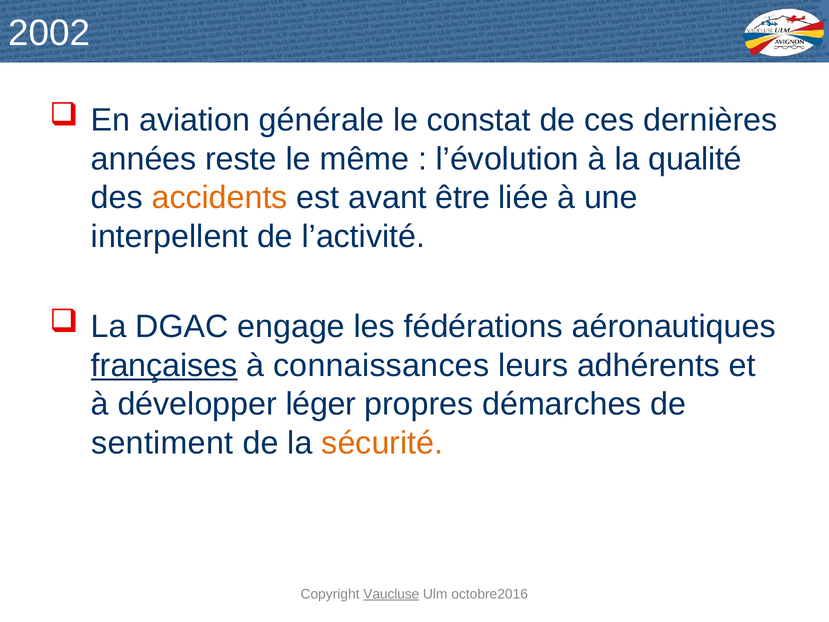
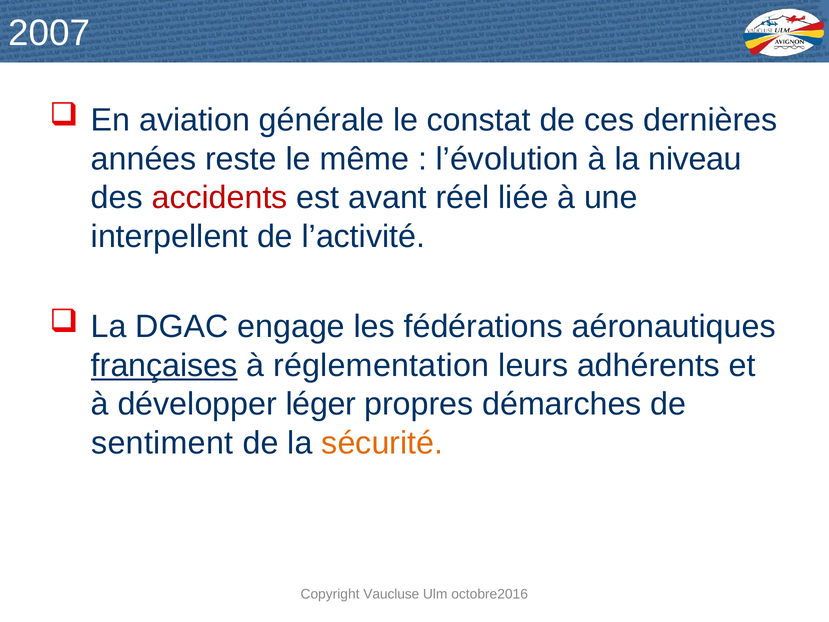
2002: 2002 -> 2007
qualité: qualité -> niveau
accidents colour: orange -> red
être: être -> réel
connaissances: connaissances -> réglementation
Vaucluse underline: present -> none
